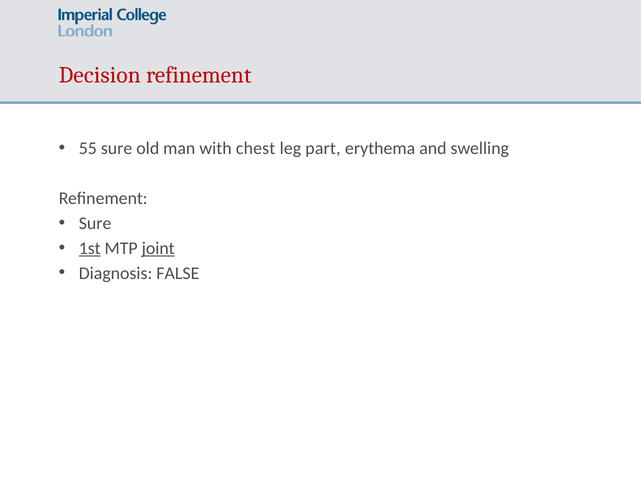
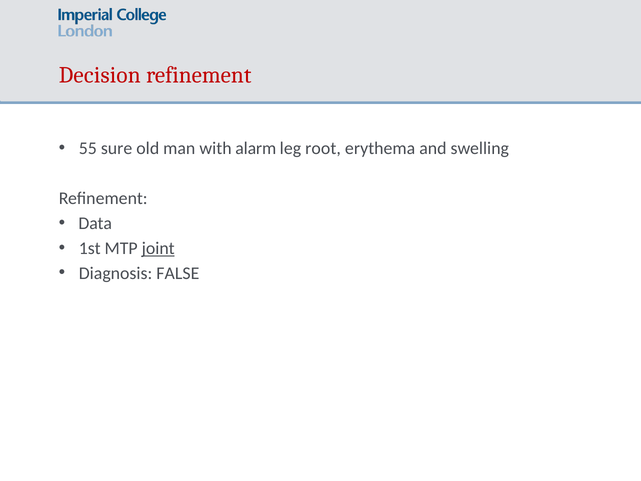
chest: chest -> alarm
part: part -> root
Sure at (95, 223): Sure -> Data
1st underline: present -> none
